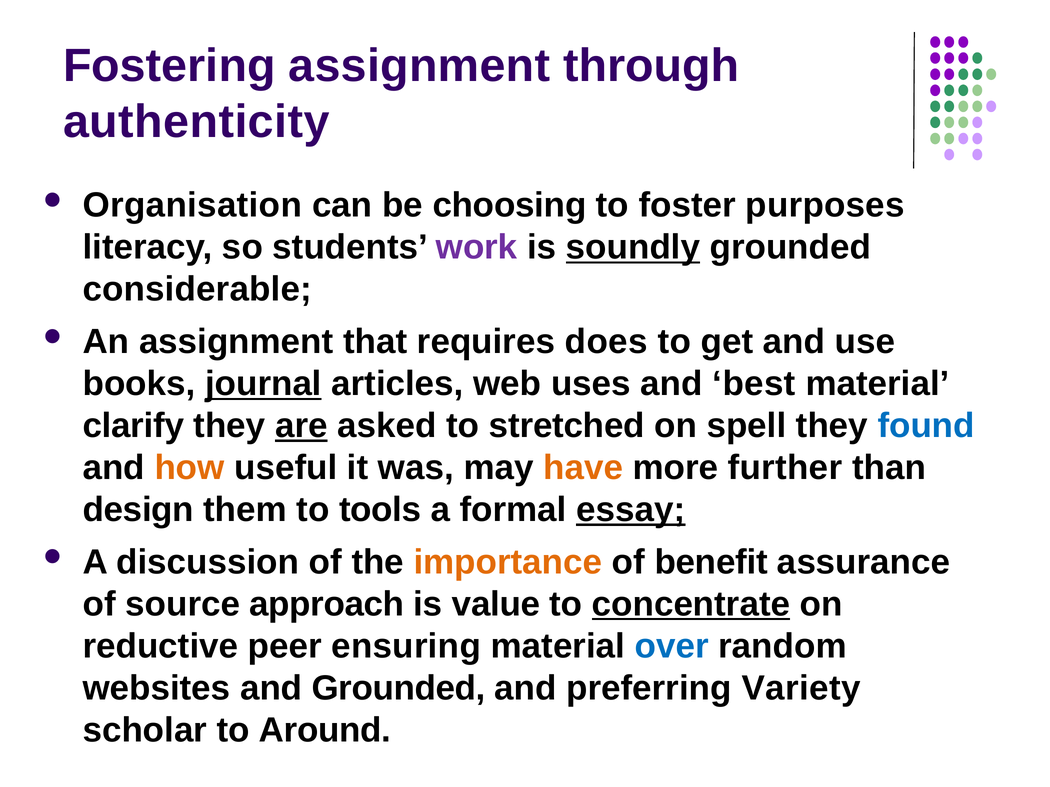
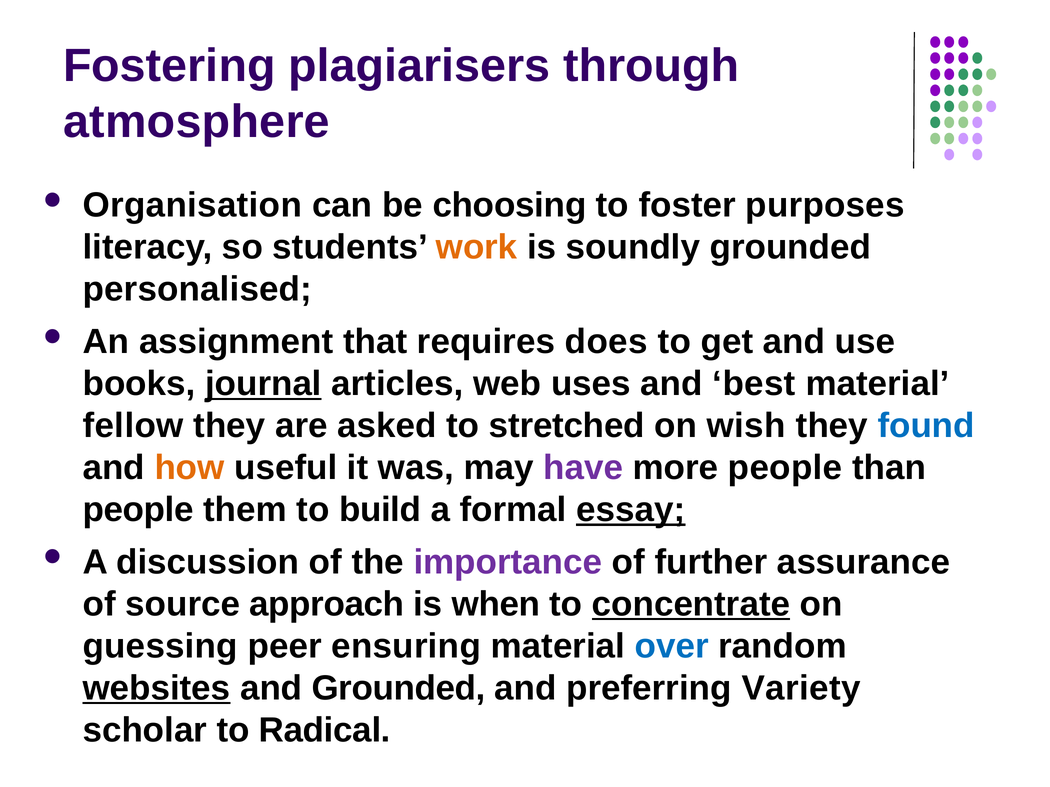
Fostering assignment: assignment -> plagiarisers
authenticity: authenticity -> atmosphere
work colour: purple -> orange
soundly underline: present -> none
considerable: considerable -> personalised
clarify: clarify -> fellow
are underline: present -> none
spell: spell -> wish
have colour: orange -> purple
more further: further -> people
design at (138, 510): design -> people
tools: tools -> build
importance colour: orange -> purple
benefit: benefit -> further
value: value -> when
reductive: reductive -> guessing
websites underline: none -> present
Around: Around -> Radical
